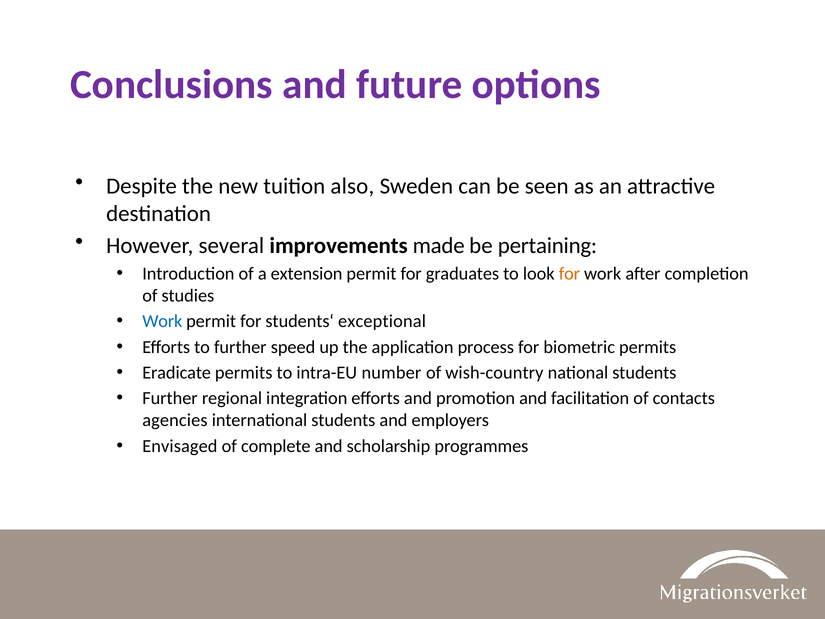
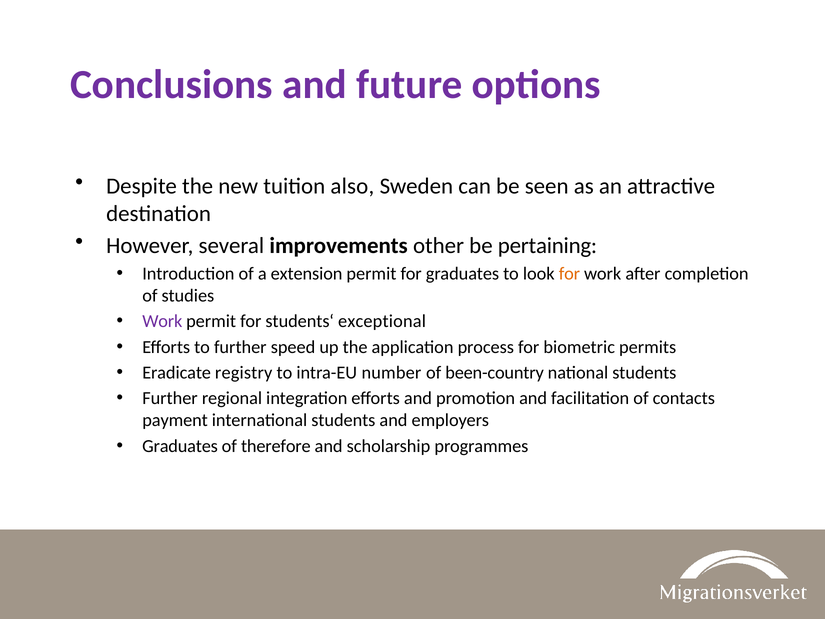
made: made -> other
Work at (162, 321) colour: blue -> purple
Eradicate permits: permits -> registry
wish-country: wish-country -> been-country
agencies: agencies -> payment
Envisaged at (180, 446): Envisaged -> Graduates
complete: complete -> therefore
